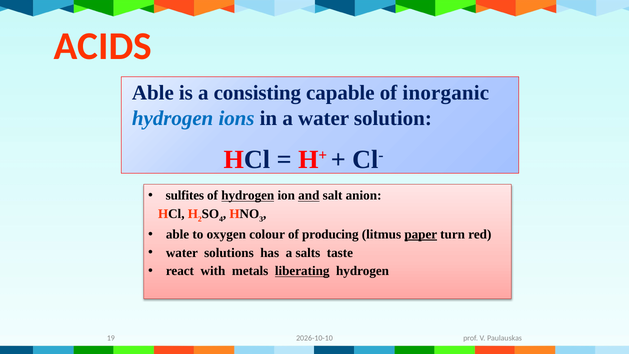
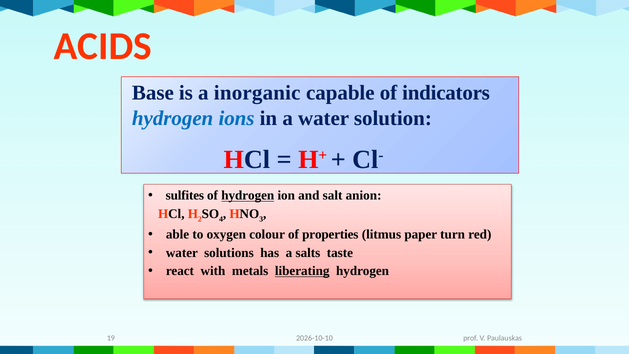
Able at (153, 93): Able -> Base
consisting: consisting -> inorganic
inorganic: inorganic -> indicators
and underline: present -> none
producing: producing -> properties
paper underline: present -> none
